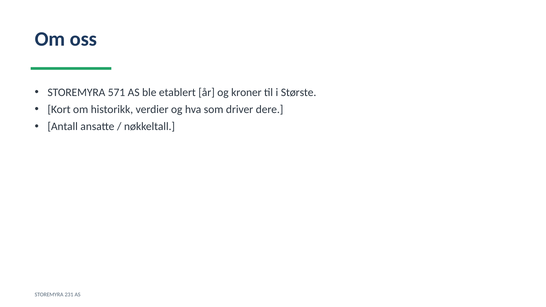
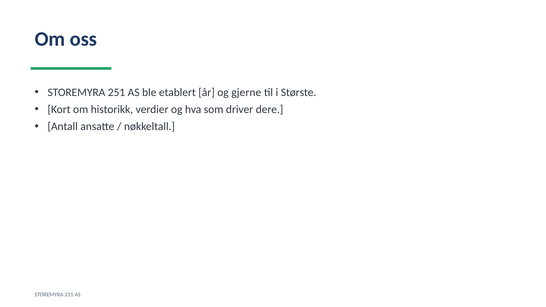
571: 571 -> 251
kroner: kroner -> gjerne
